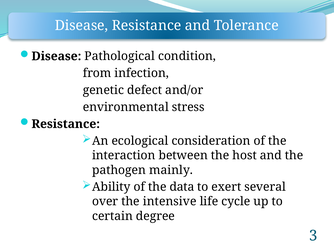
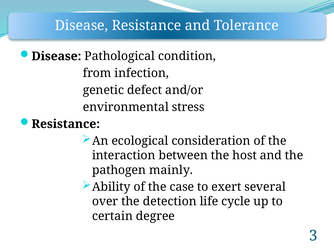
data: data -> case
intensive: intensive -> detection
